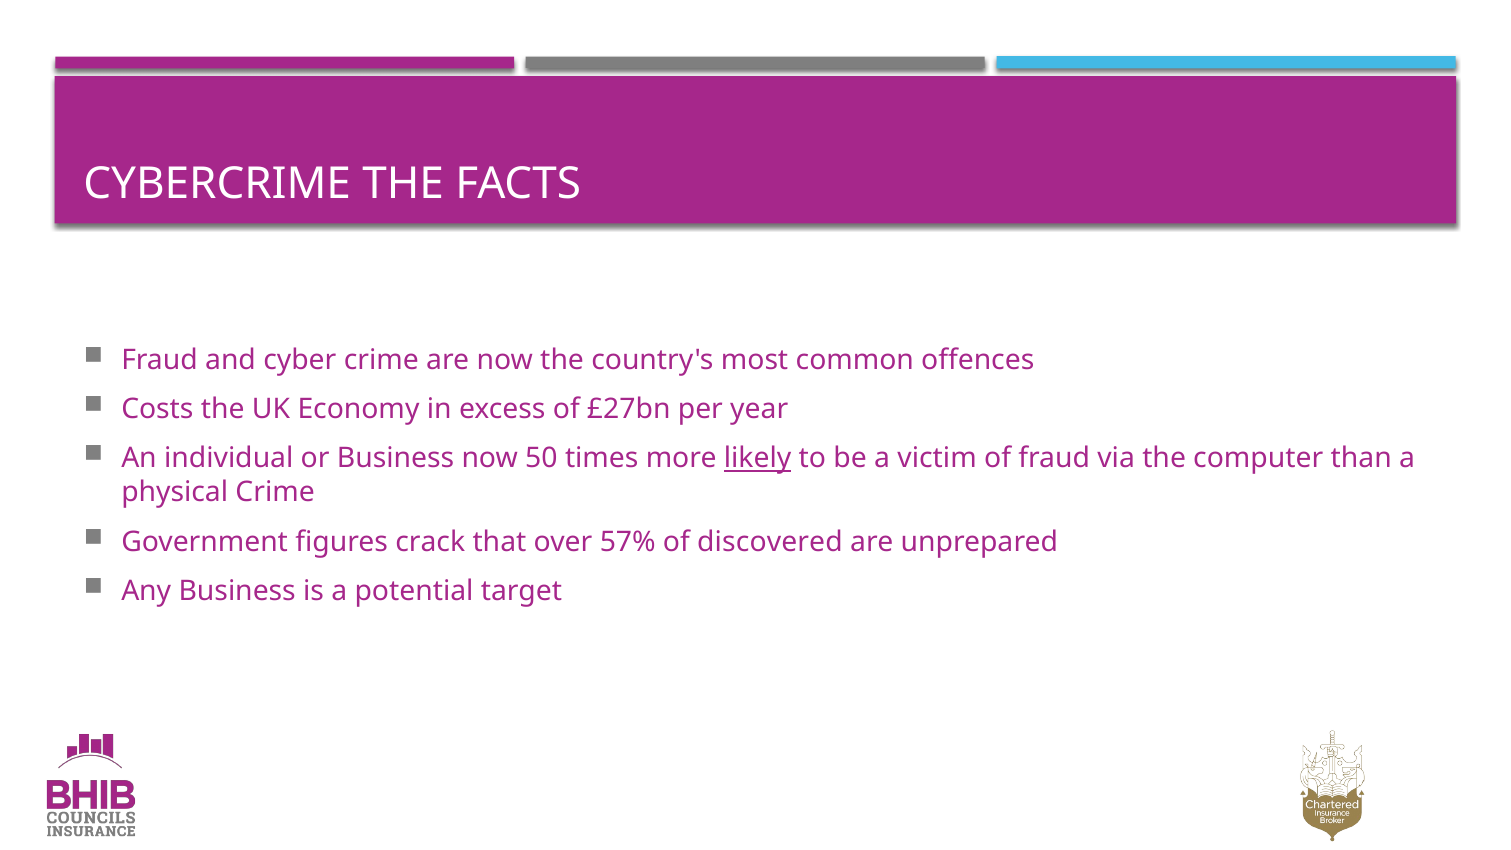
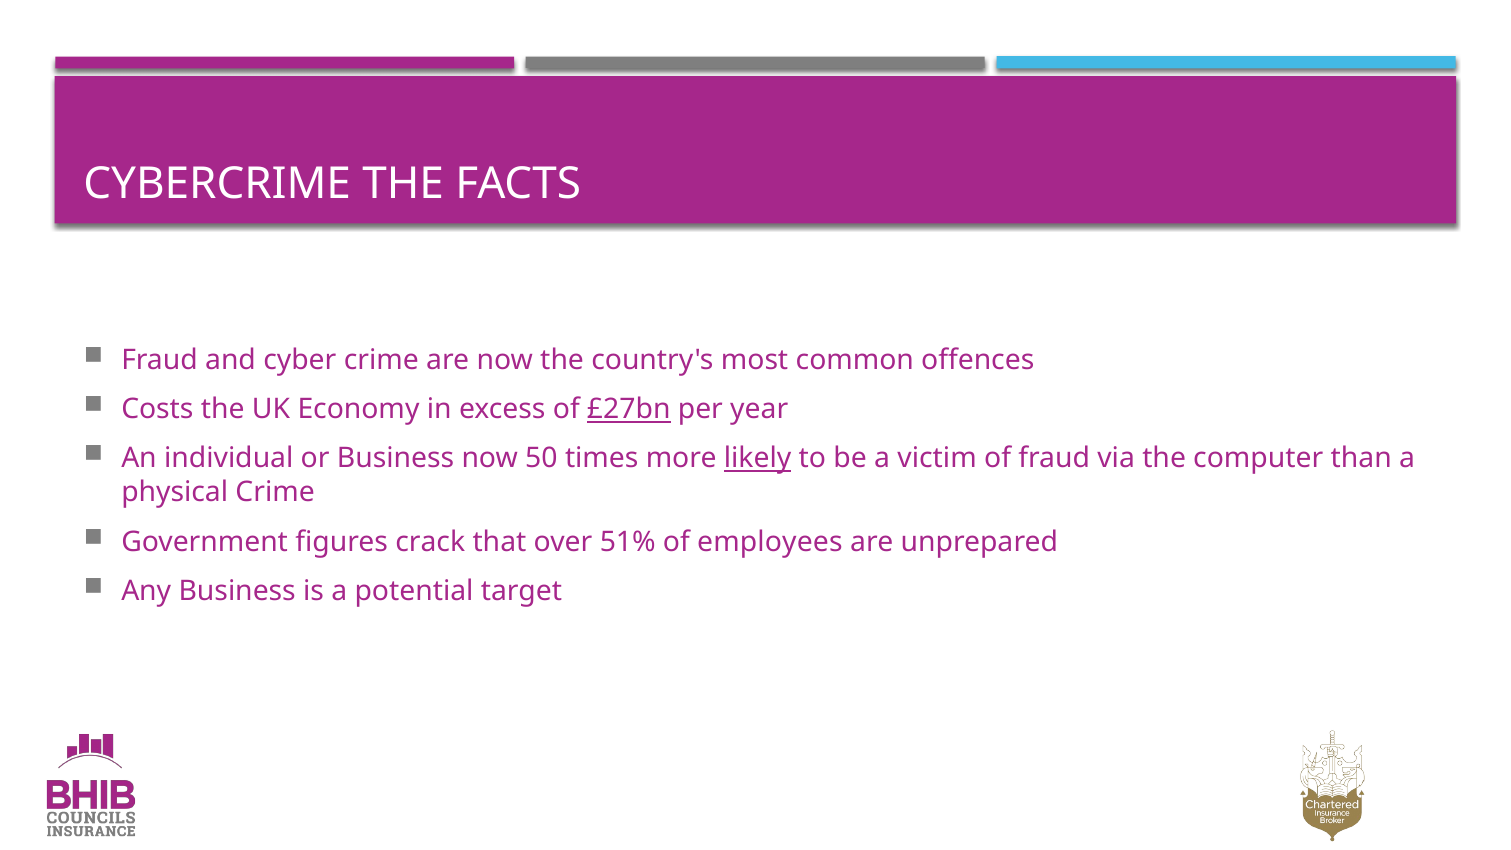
£27bn underline: none -> present
57%: 57% -> 51%
discovered: discovered -> employees
